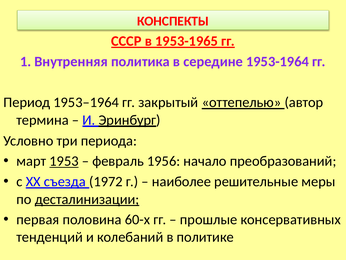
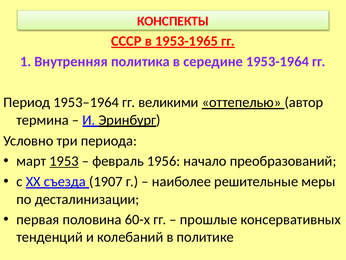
закрытый: закрытый -> великими
1972: 1972 -> 1907
десталинизации underline: present -> none
